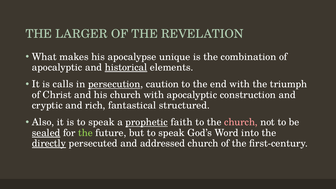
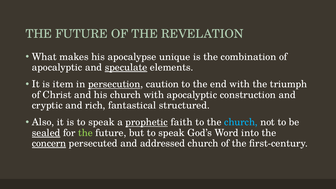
LARGER at (81, 34): LARGER -> FUTURE
historical: historical -> speculate
calls: calls -> item
church at (241, 122) colour: pink -> light blue
directly: directly -> concern
